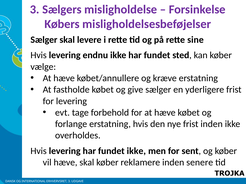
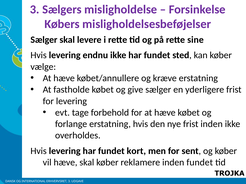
fundet ikke: ikke -> kort
inden senere: senere -> fundet
